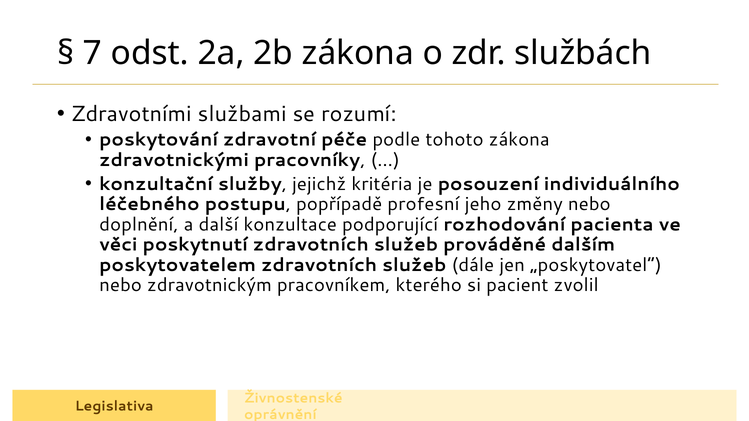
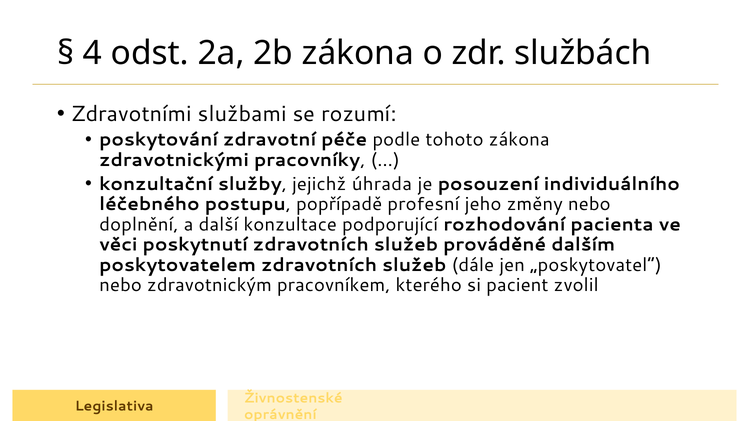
7: 7 -> 4
kritéria: kritéria -> úhrada
